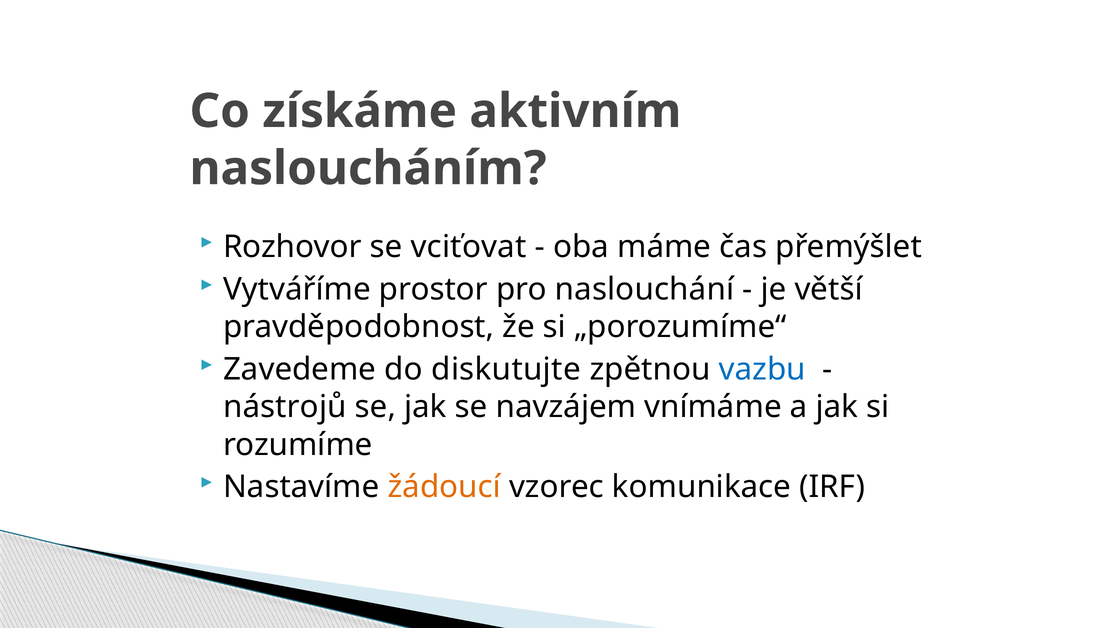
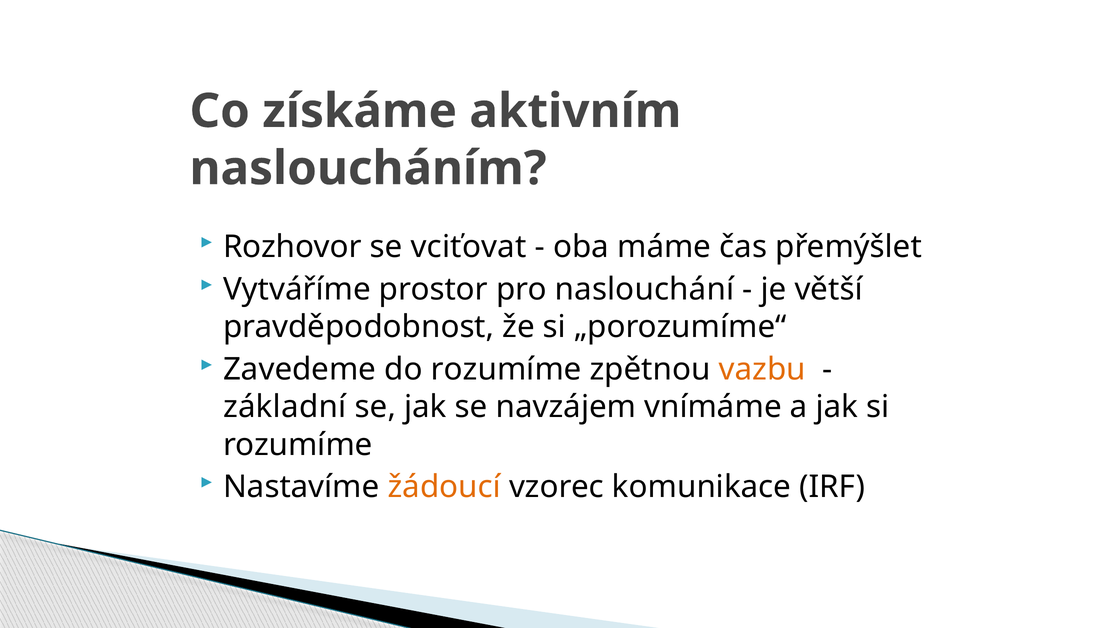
do diskutujte: diskutujte -> rozumíme
vazbu colour: blue -> orange
nástrojů: nástrojů -> základní
